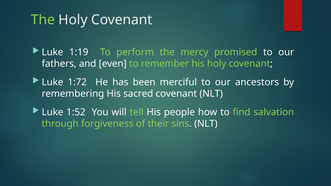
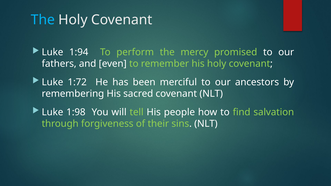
The at (43, 20) colour: light green -> light blue
1:19: 1:19 -> 1:94
1:52: 1:52 -> 1:98
